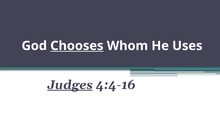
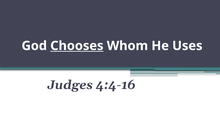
Judges underline: present -> none
